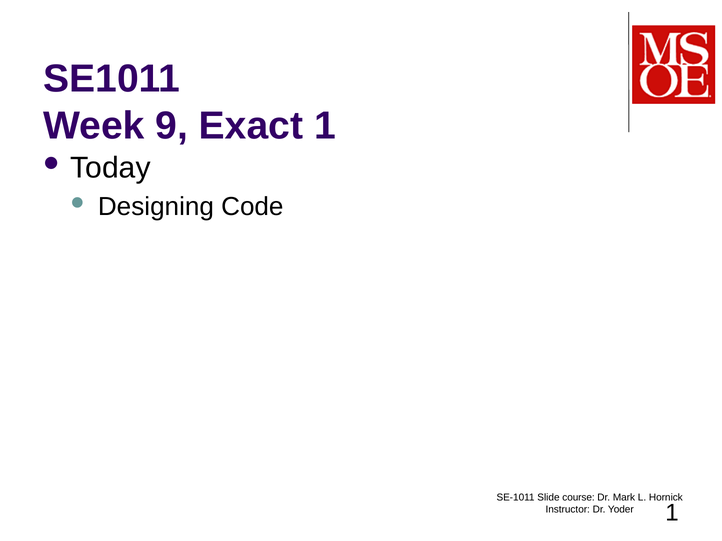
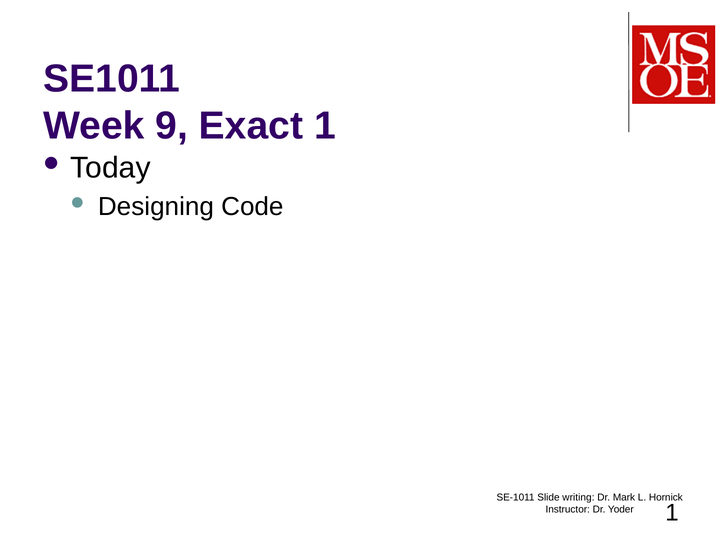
course: course -> writing
